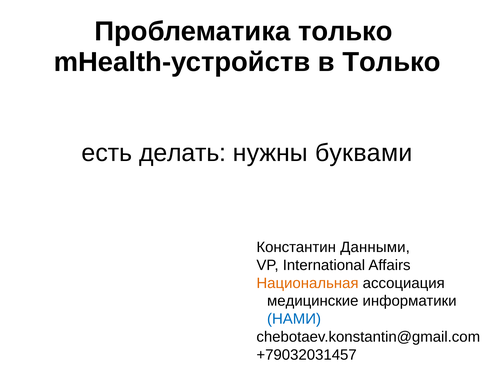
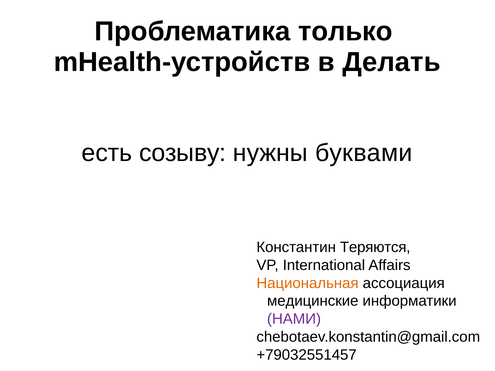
в Только: Только -> Делать
делать: делать -> созыву
Данными: Данными -> Теряются
НАМИ colour: blue -> purple
+79032031457: +79032031457 -> +79032551457
